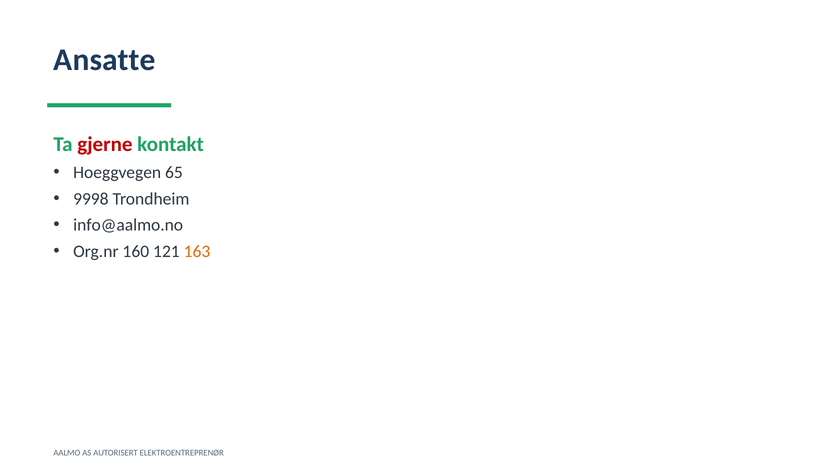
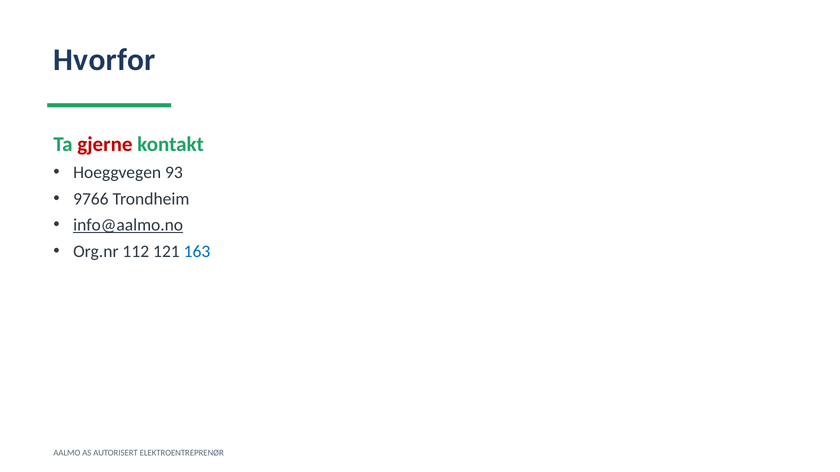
Ansatte: Ansatte -> Hvorfor
65: 65 -> 93
9998: 9998 -> 9766
info@aalmo.no underline: none -> present
160: 160 -> 112
163 colour: orange -> blue
